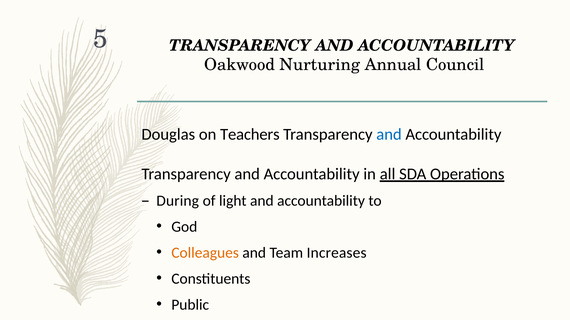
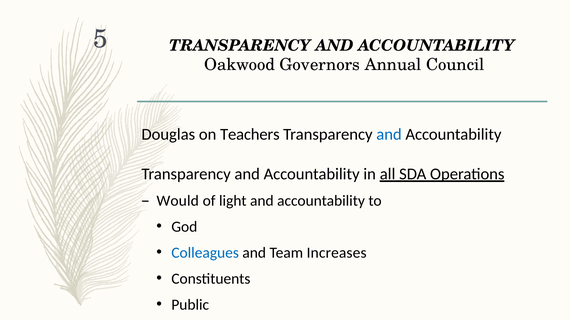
Nurturing: Nurturing -> Governors
During: During -> Would
Colleagues colour: orange -> blue
